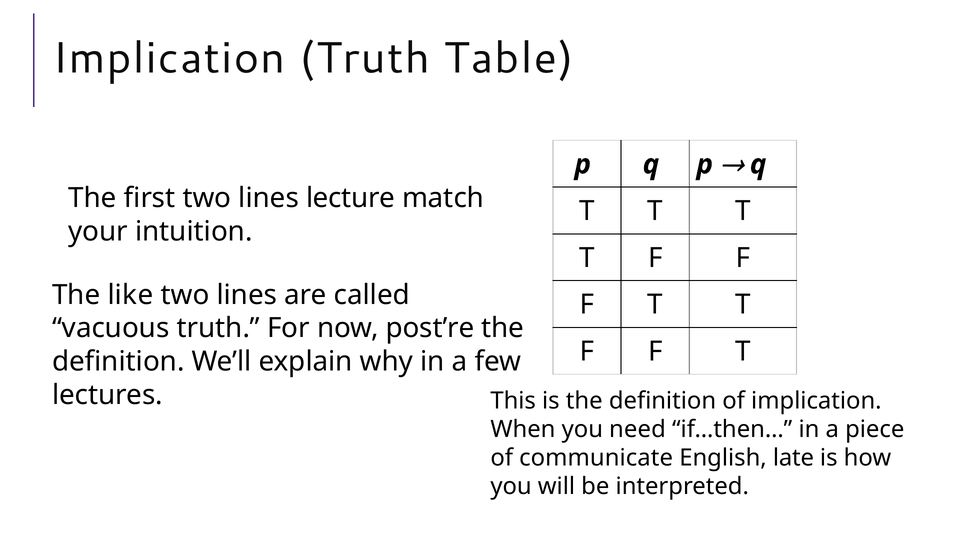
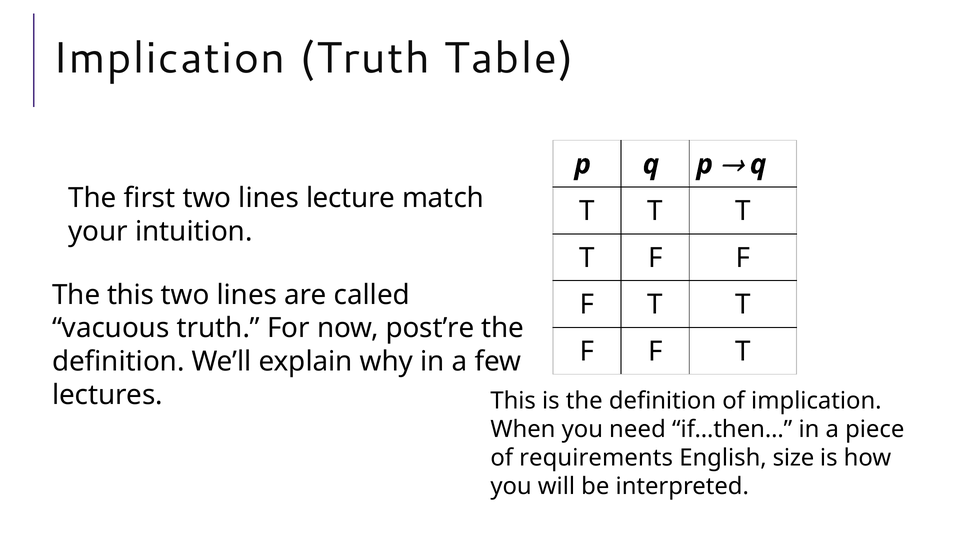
The like: like -> this
communicate: communicate -> requirements
late: late -> size
